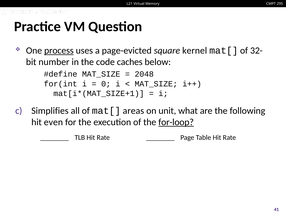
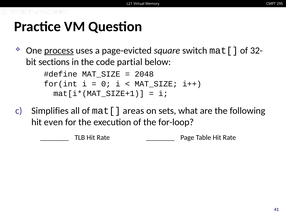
kernel: kernel -> switch
number: number -> sections
caches: caches -> partial
unit: unit -> sets
for-loop underline: present -> none
